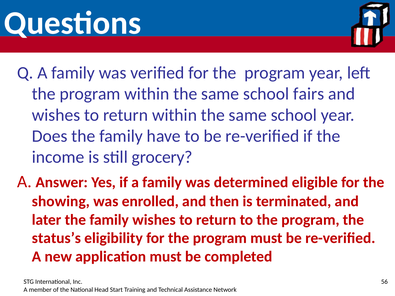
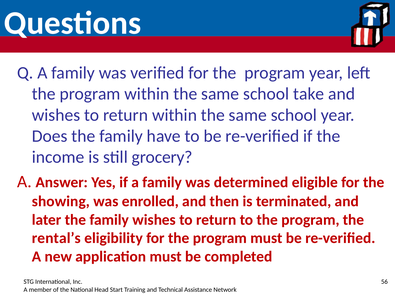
fairs: fairs -> take
status’s: status’s -> rental’s
